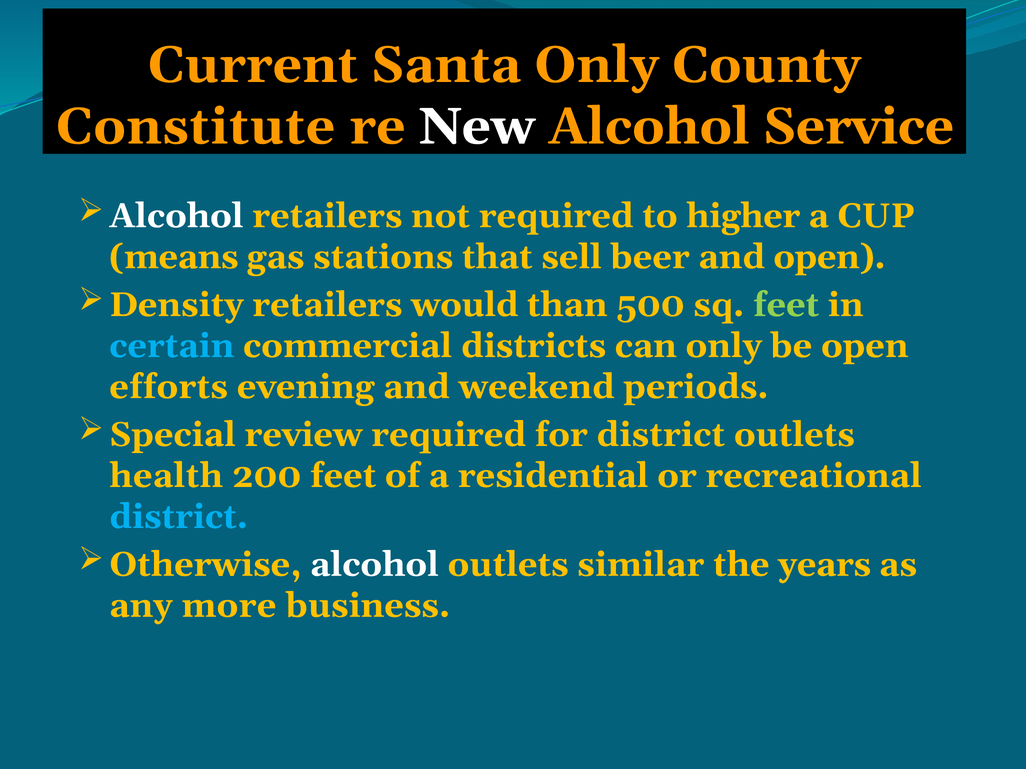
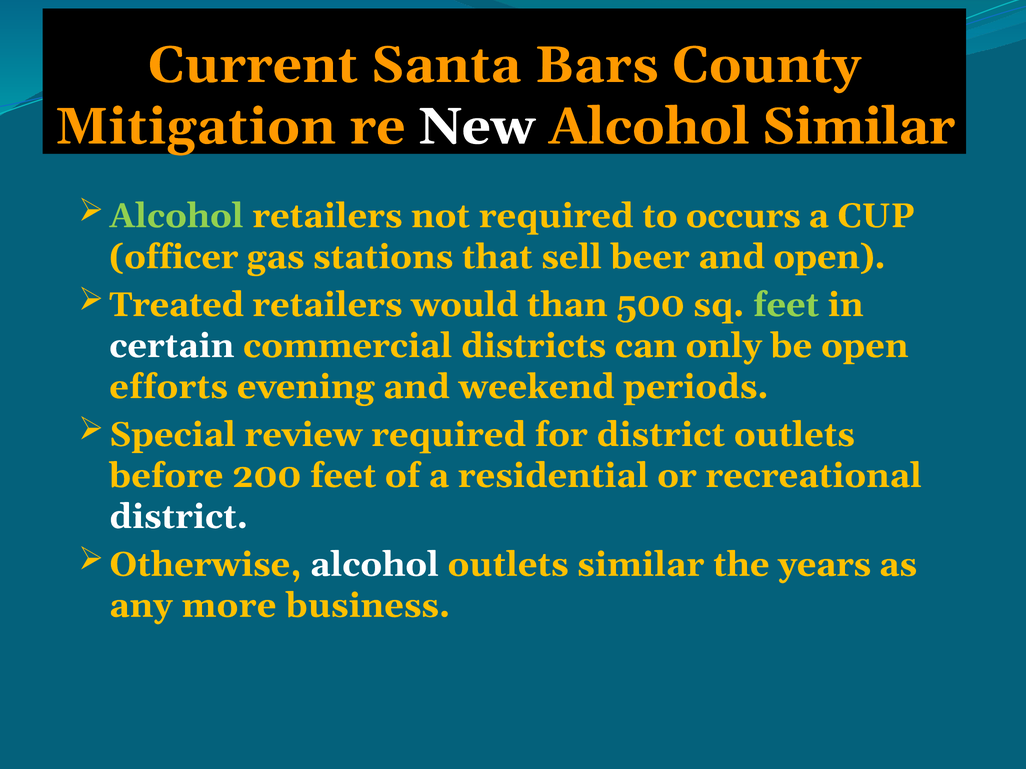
Santa Only: Only -> Bars
Constitute: Constitute -> Mitigation
Alcohol Service: Service -> Similar
Alcohol at (176, 216) colour: white -> light green
higher: higher -> occurs
means: means -> officer
Density: Density -> Treated
certain colour: light blue -> white
health: health -> before
district at (179, 517) colour: light blue -> white
